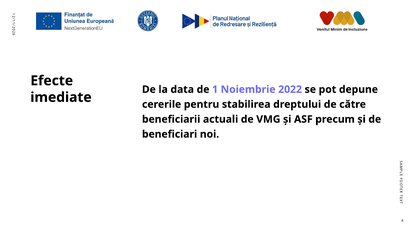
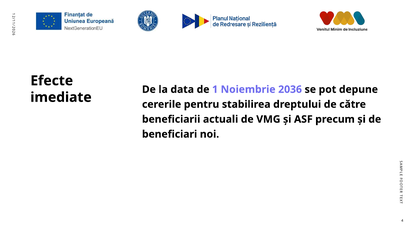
2022: 2022 -> 2036
